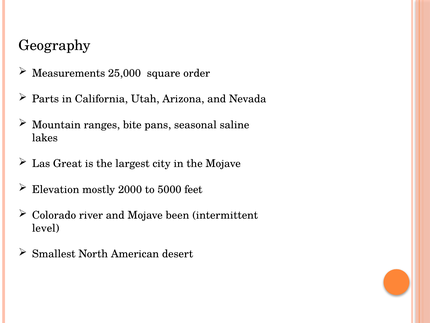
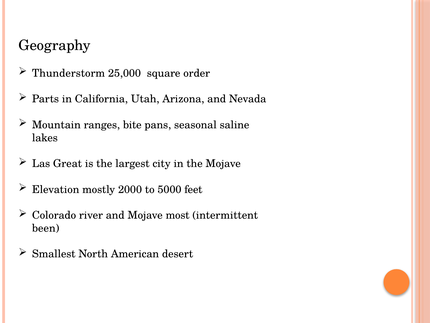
Measurements: Measurements -> Thunderstorm
been: been -> most
level: level -> been
